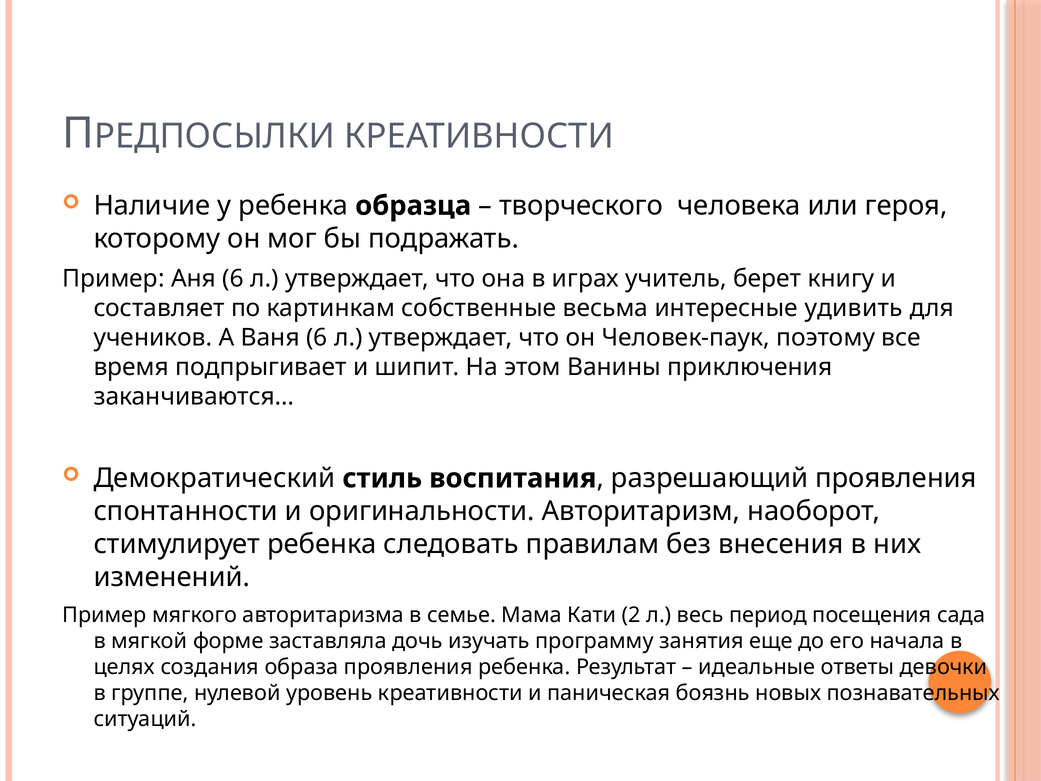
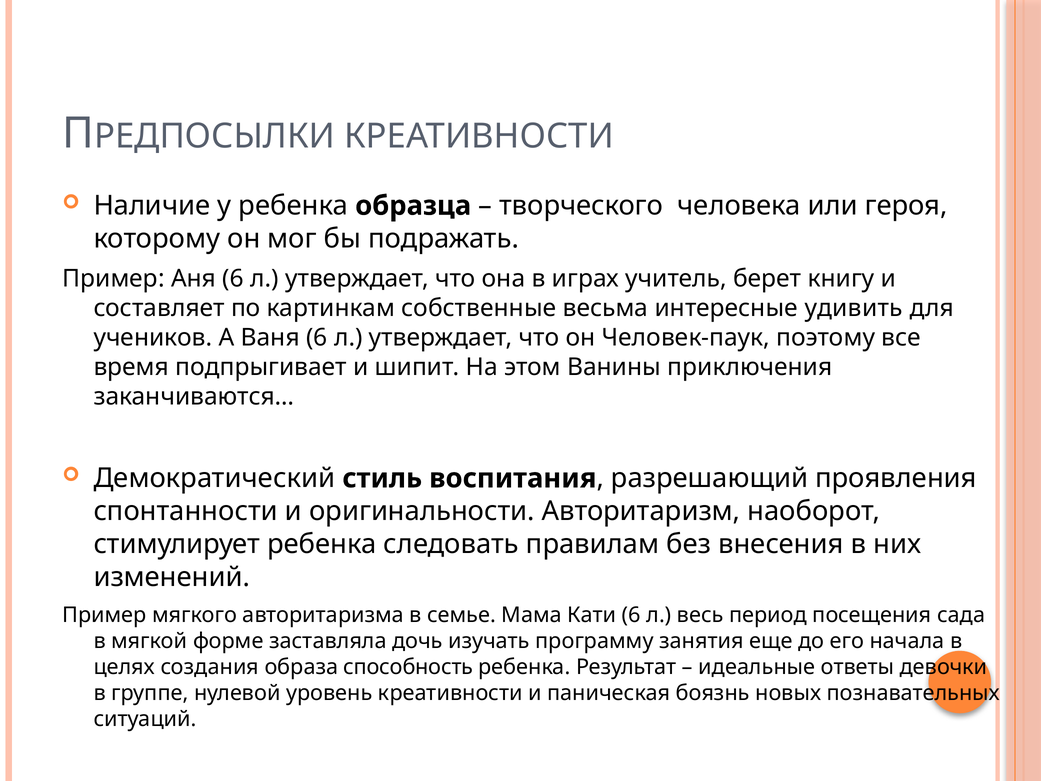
Кати 2: 2 -> 6
образа проявления: проявления -> способность
